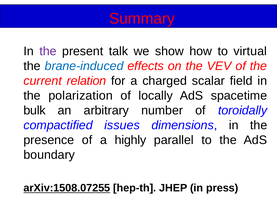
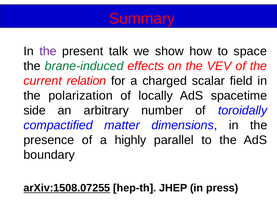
virtual: virtual -> space
brane-induced colour: blue -> green
bulk: bulk -> side
issues: issues -> matter
